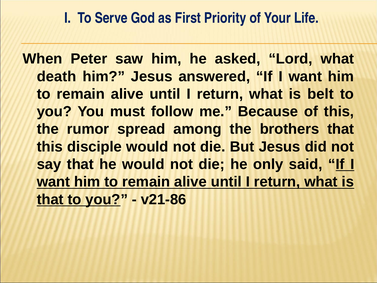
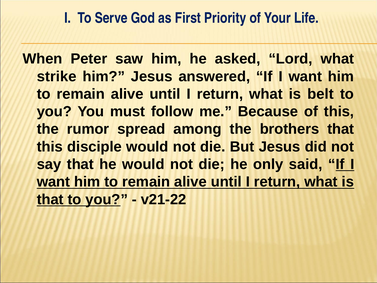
death: death -> strike
v21-86: v21-86 -> v21-22
